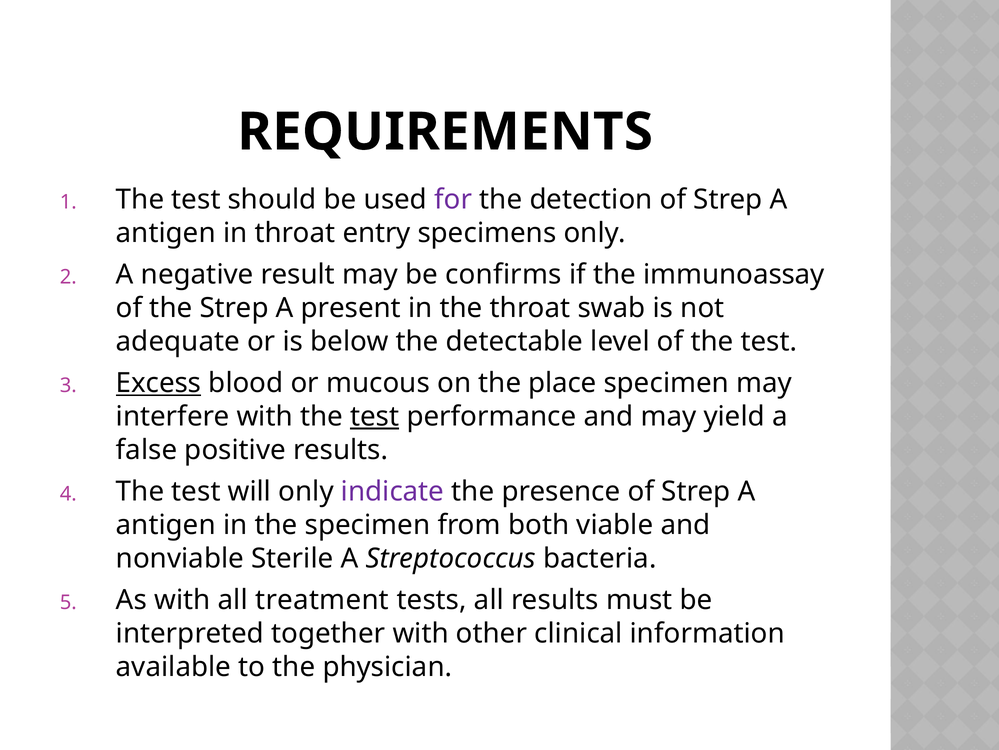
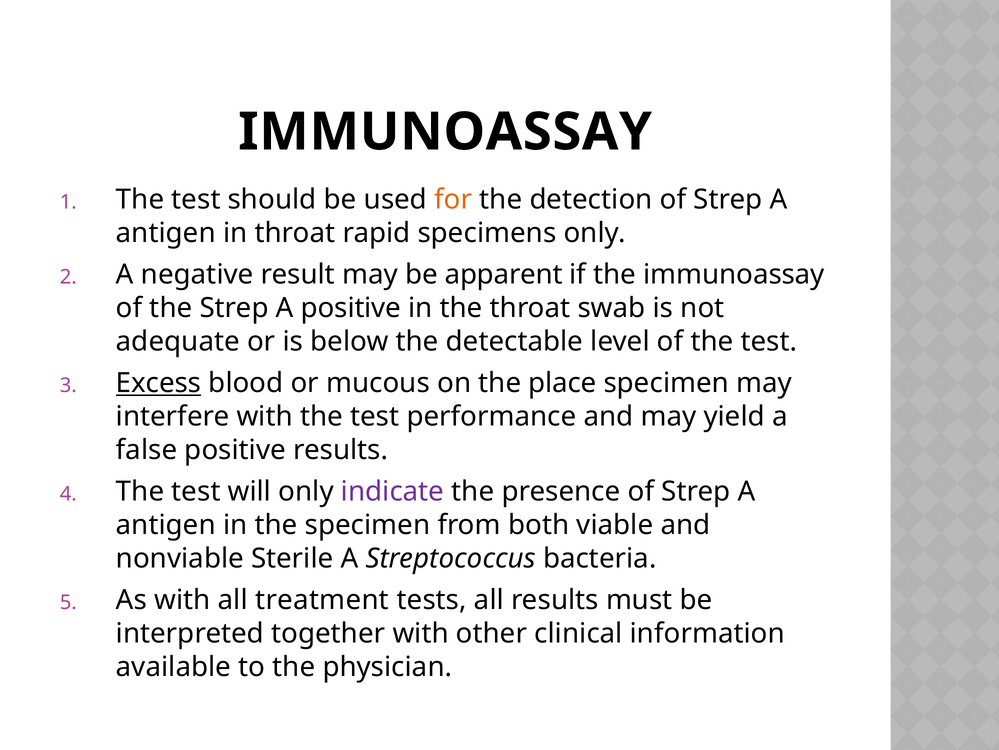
REQUIREMENTS at (445, 132): REQUIREMENTS -> IMMUNOASSAY
for colour: purple -> orange
entry: entry -> rapid
confirms: confirms -> apparent
A present: present -> positive
test at (375, 416) underline: present -> none
